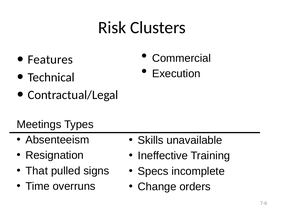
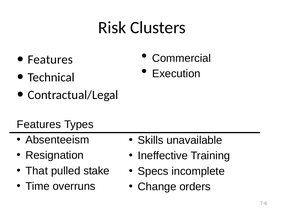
Meetings at (39, 124): Meetings -> Features
signs: signs -> stake
